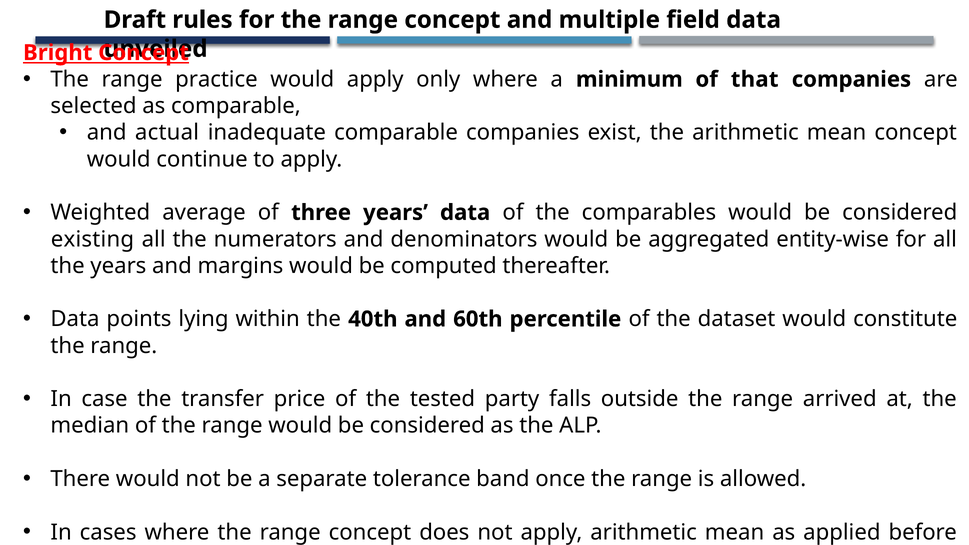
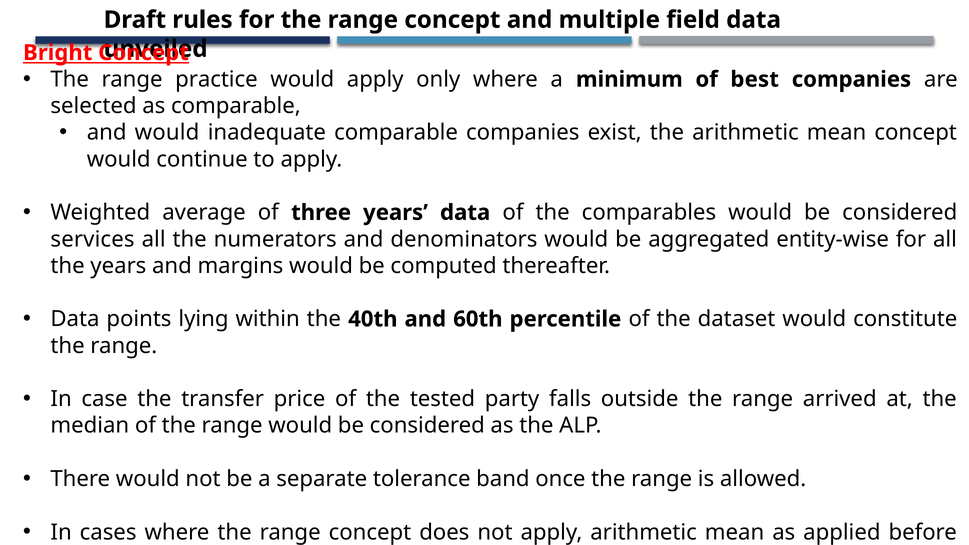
that: that -> best
and actual: actual -> would
existing: existing -> services
